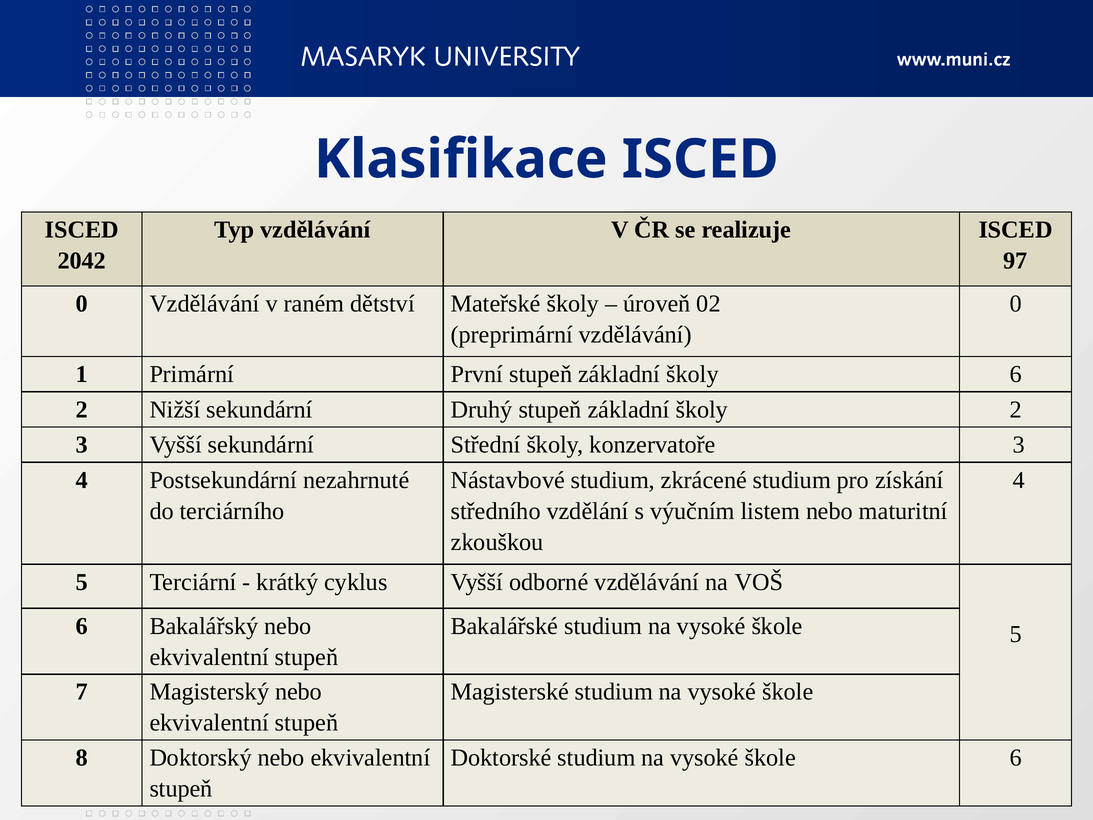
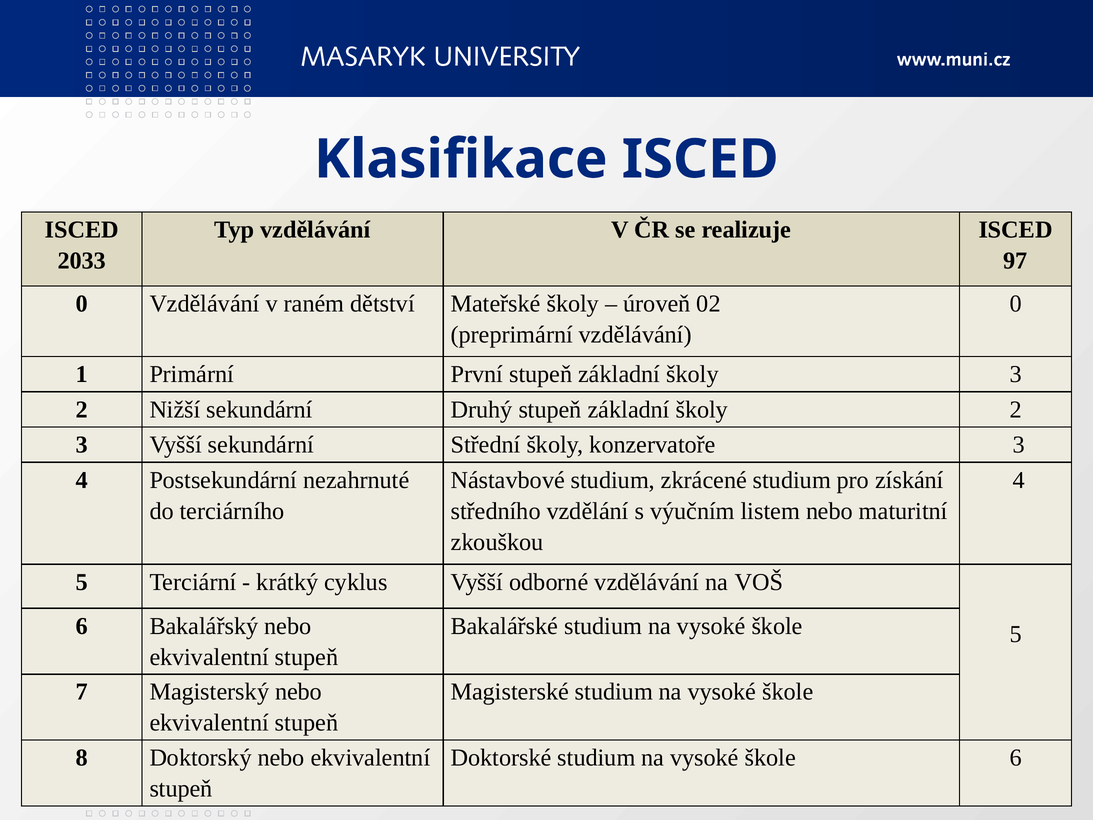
2042: 2042 -> 2033
školy 6: 6 -> 3
